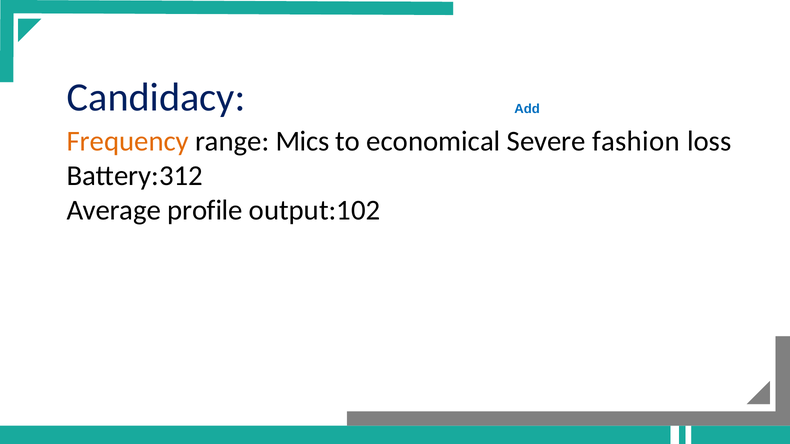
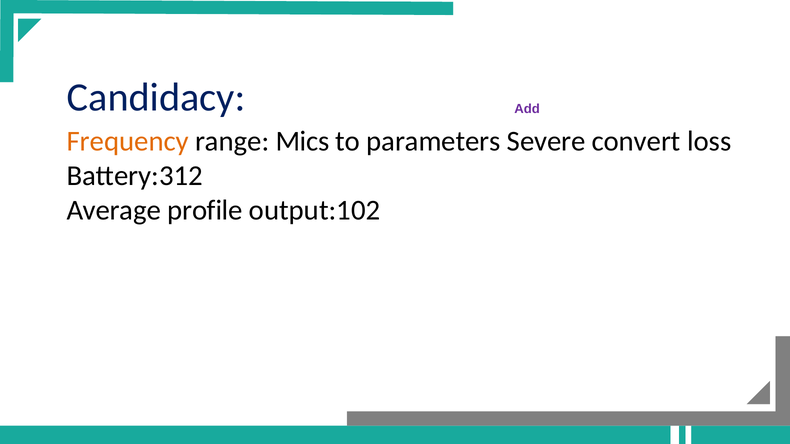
Add at (527, 109) colour: blue -> purple
economical: economical -> parameters
fashion: fashion -> convert
